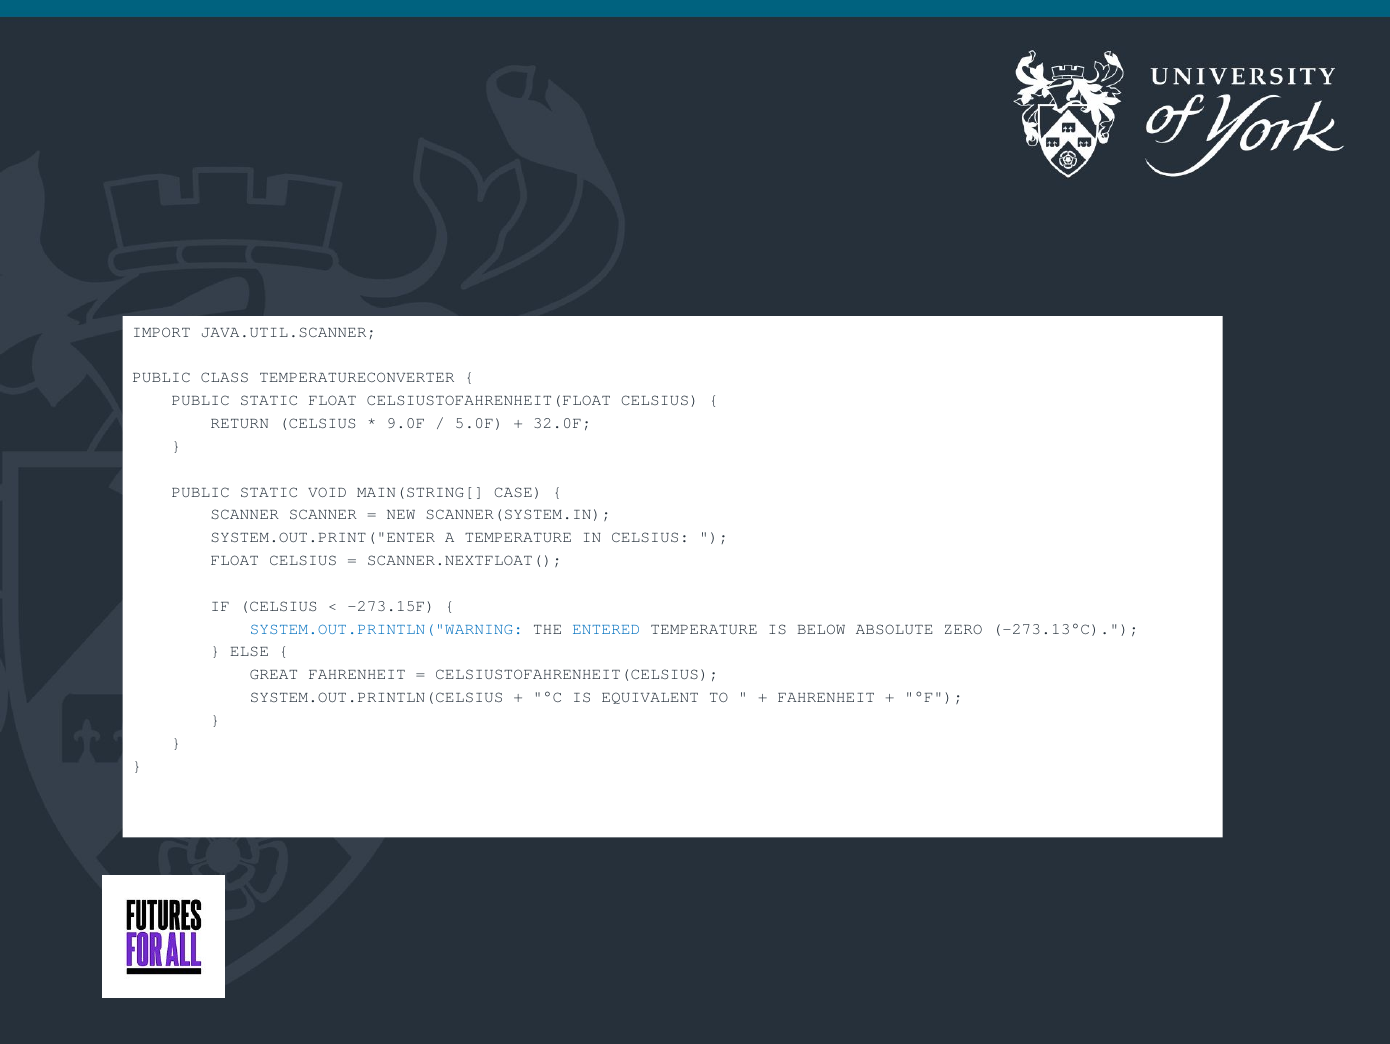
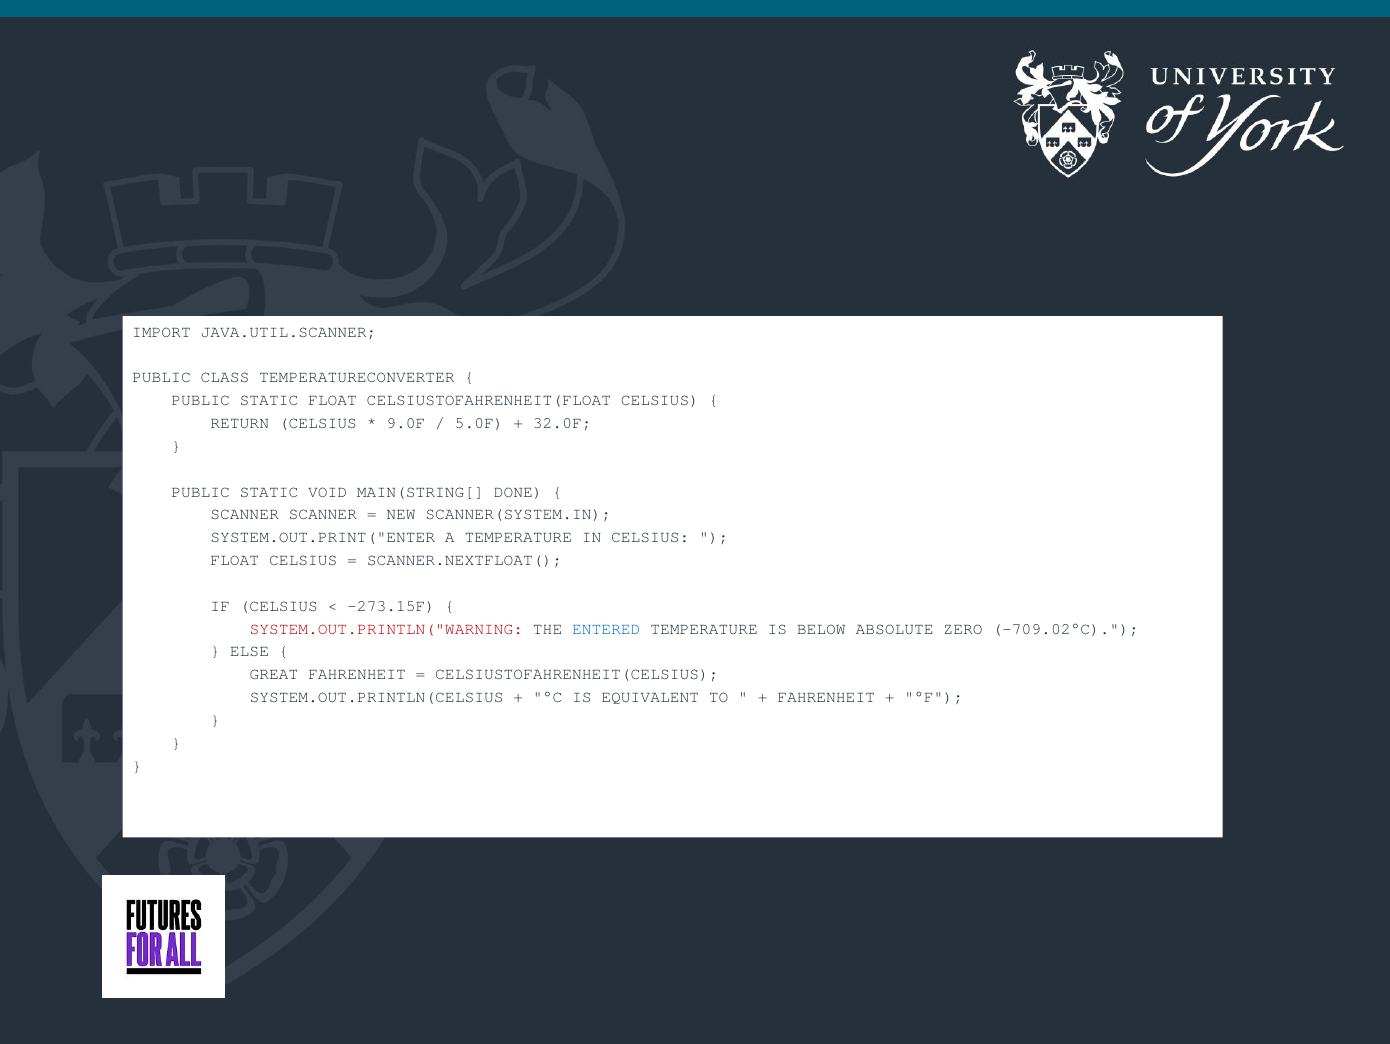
CASE: CASE -> DONE
SYSTEM.OUT.PRINTLN("WARNING colour: blue -> red
-273.13°C: -273.13°C -> -709.02°C
